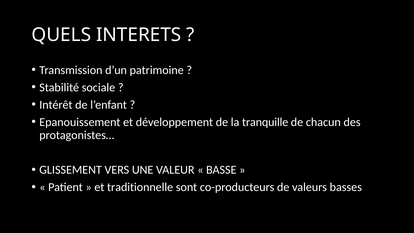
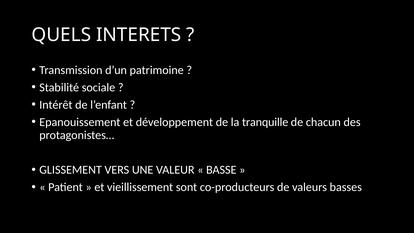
traditionnelle: traditionnelle -> vieillissement
